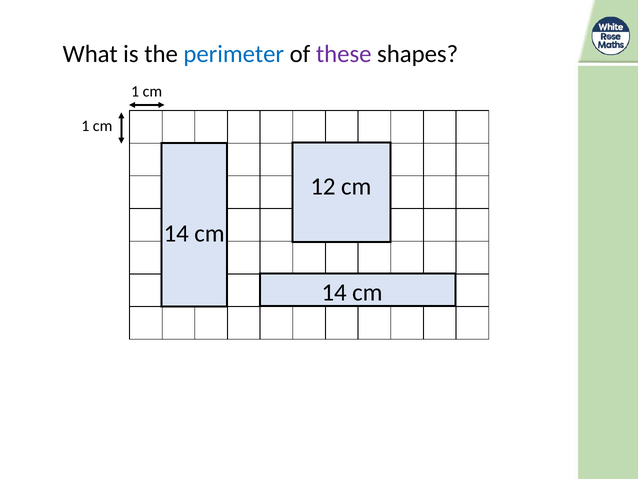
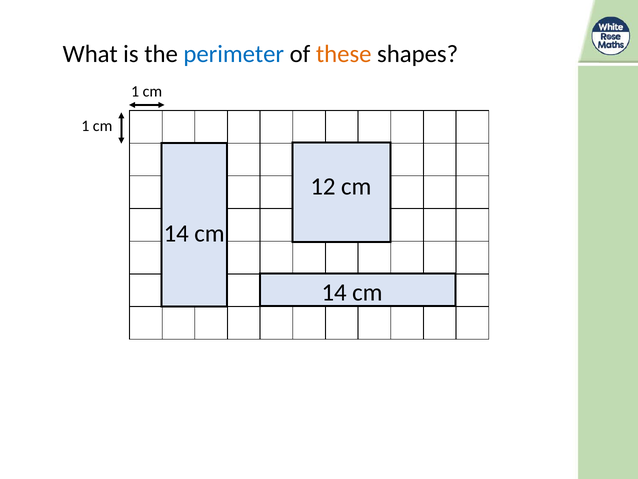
these colour: purple -> orange
